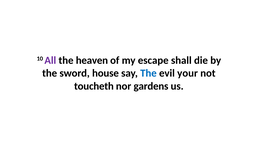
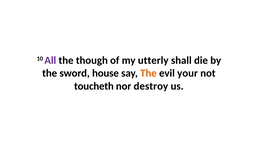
heaven: heaven -> though
escape: escape -> utterly
The at (148, 73) colour: blue -> orange
gardens: gardens -> destroy
